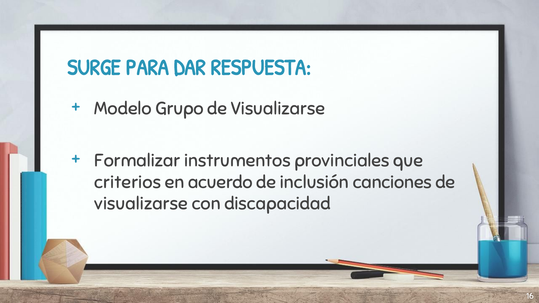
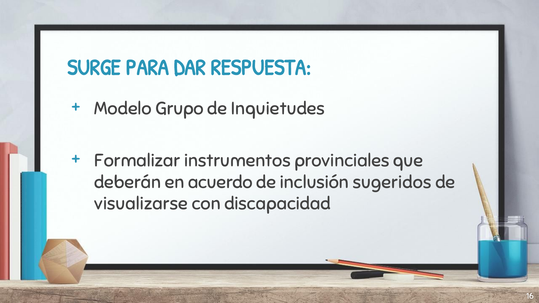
Visualizarse at (278, 109): Visualizarse -> Inquietudes
criterios: criterios -> deberán
canciones: canciones -> sugeridos
